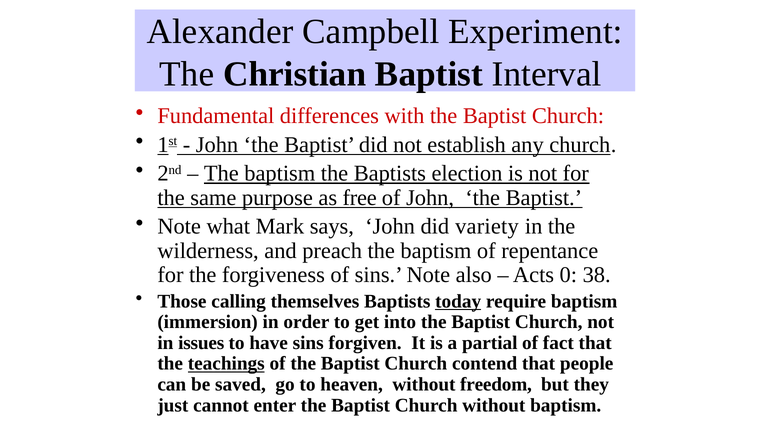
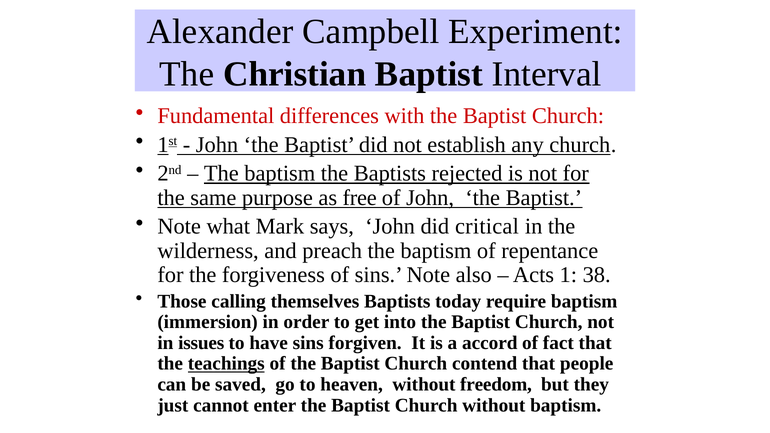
election: election -> rejected
variety: variety -> critical
0: 0 -> 1
today underline: present -> none
partial: partial -> accord
